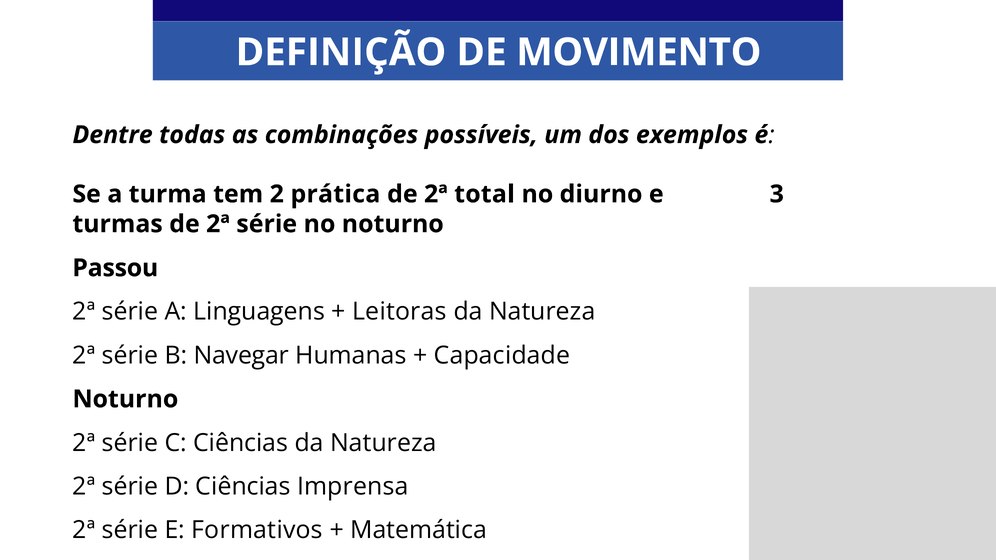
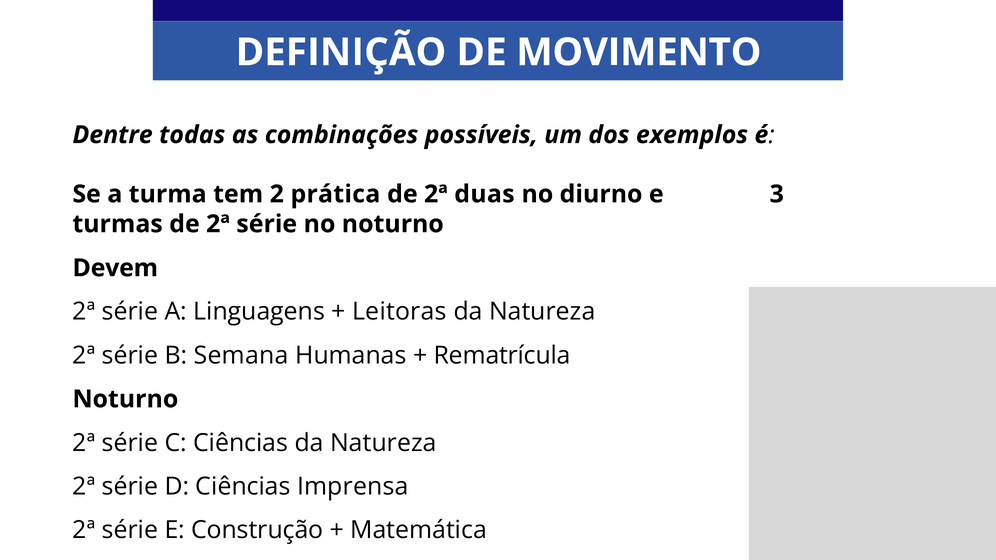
total: total -> duas
Passou: Passou -> Devem
Navegar: Navegar -> Semana
Capacidade: Capacidade -> Rematrícula
Formativos: Formativos -> Construção
